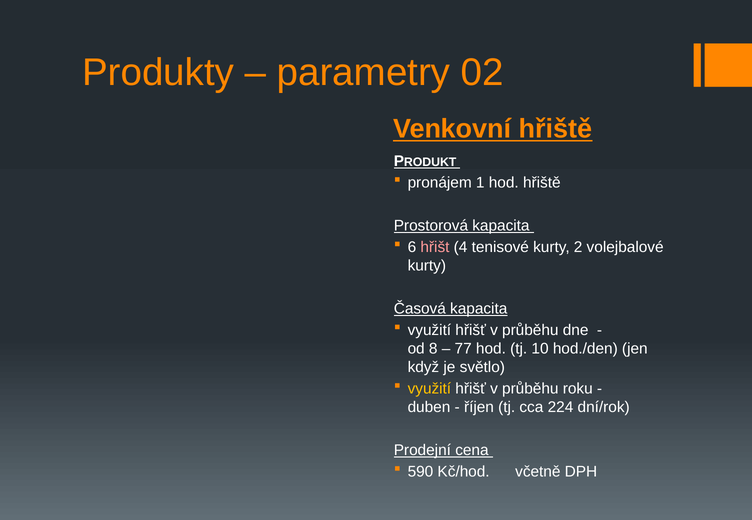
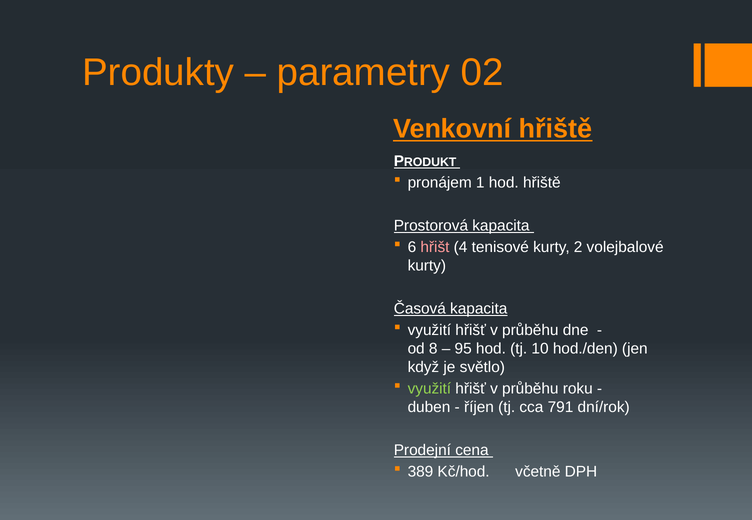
77: 77 -> 95
využití at (429, 389) colour: yellow -> light green
224: 224 -> 791
590: 590 -> 389
